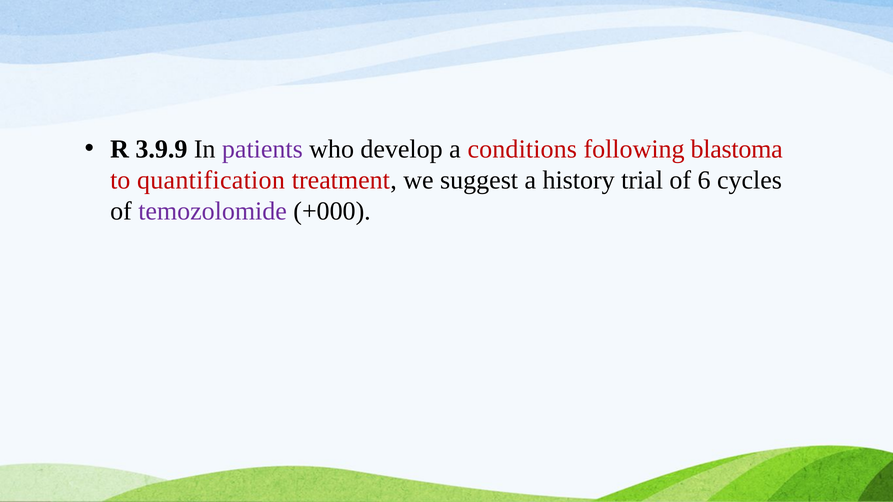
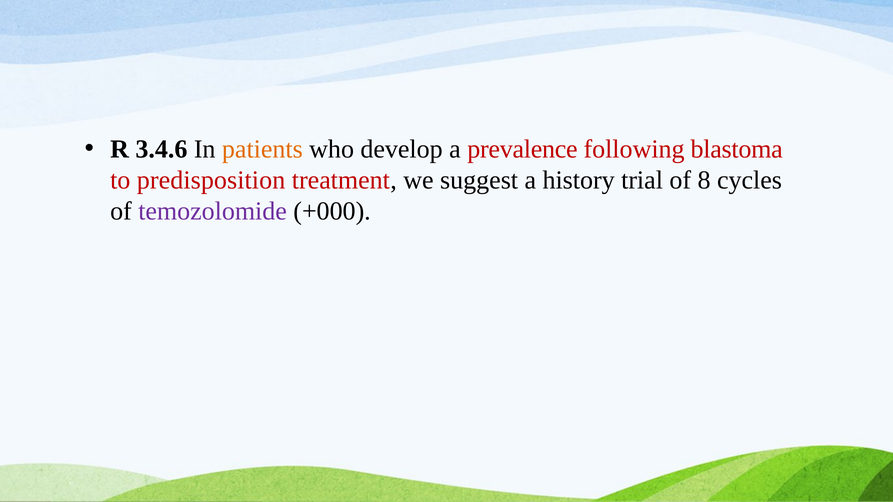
3.9.9: 3.9.9 -> 3.4.6
patients colour: purple -> orange
conditions: conditions -> prevalence
quantification: quantification -> predisposition
6: 6 -> 8
